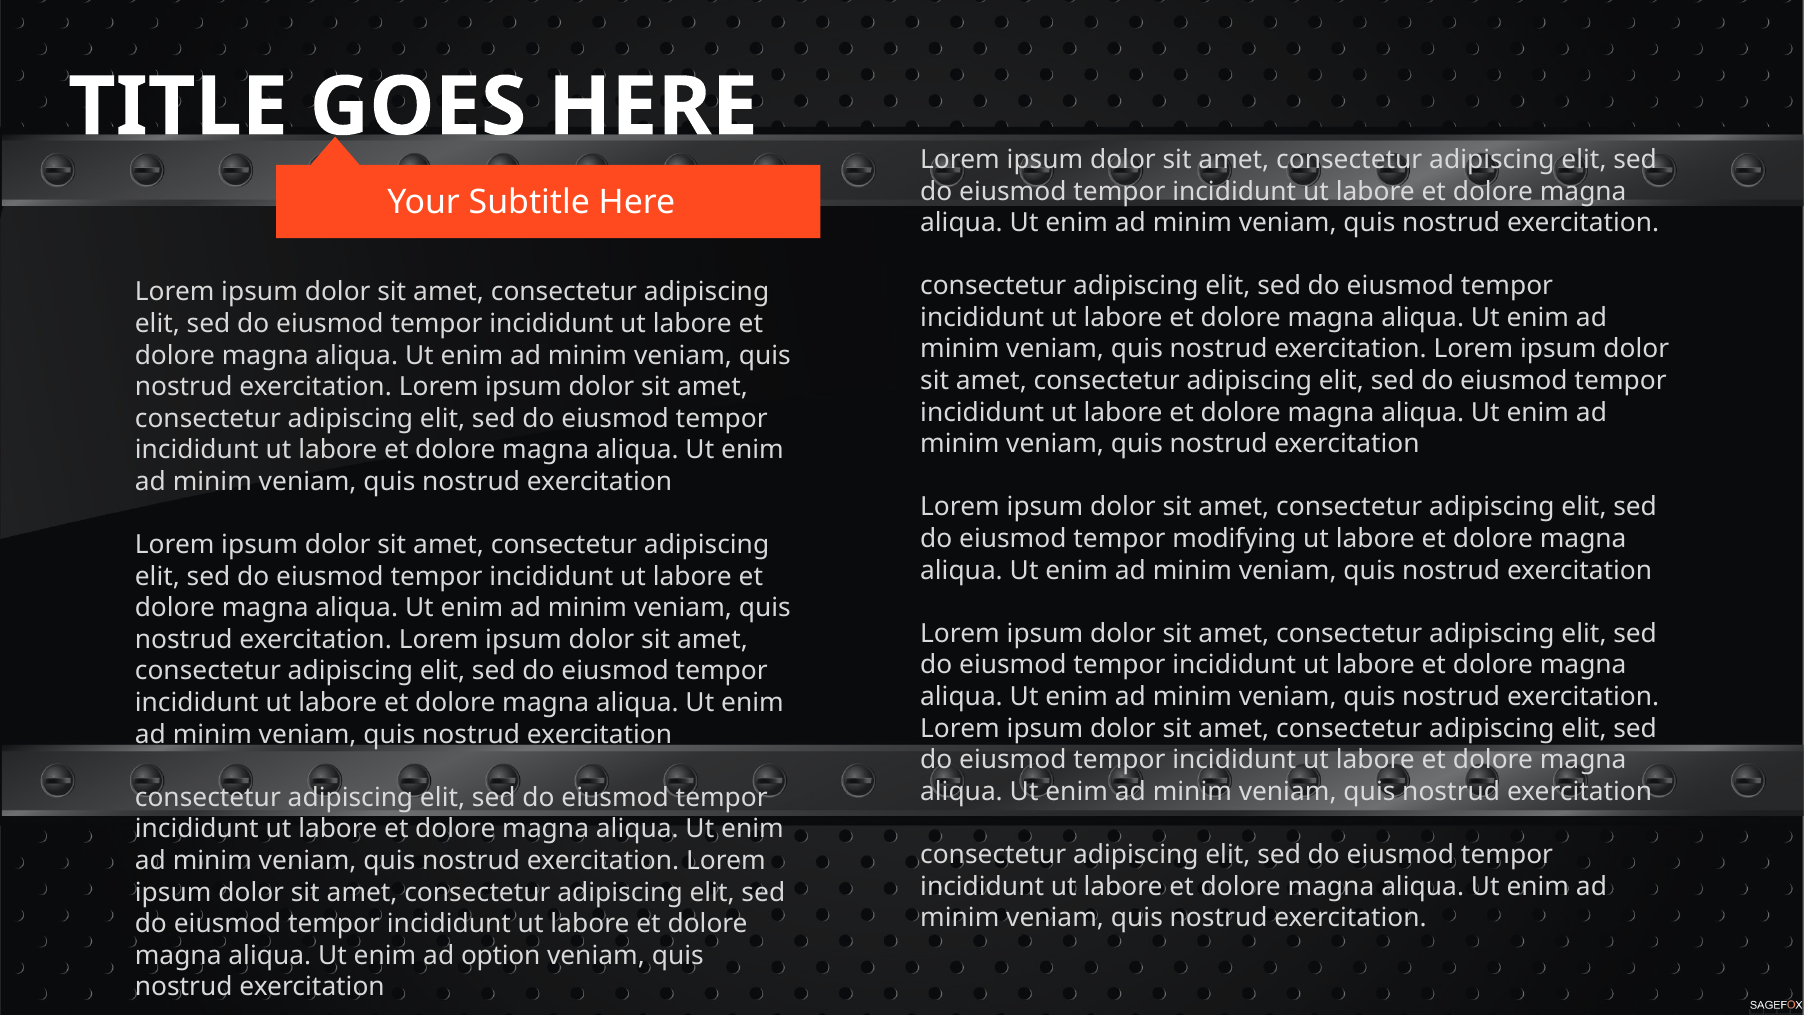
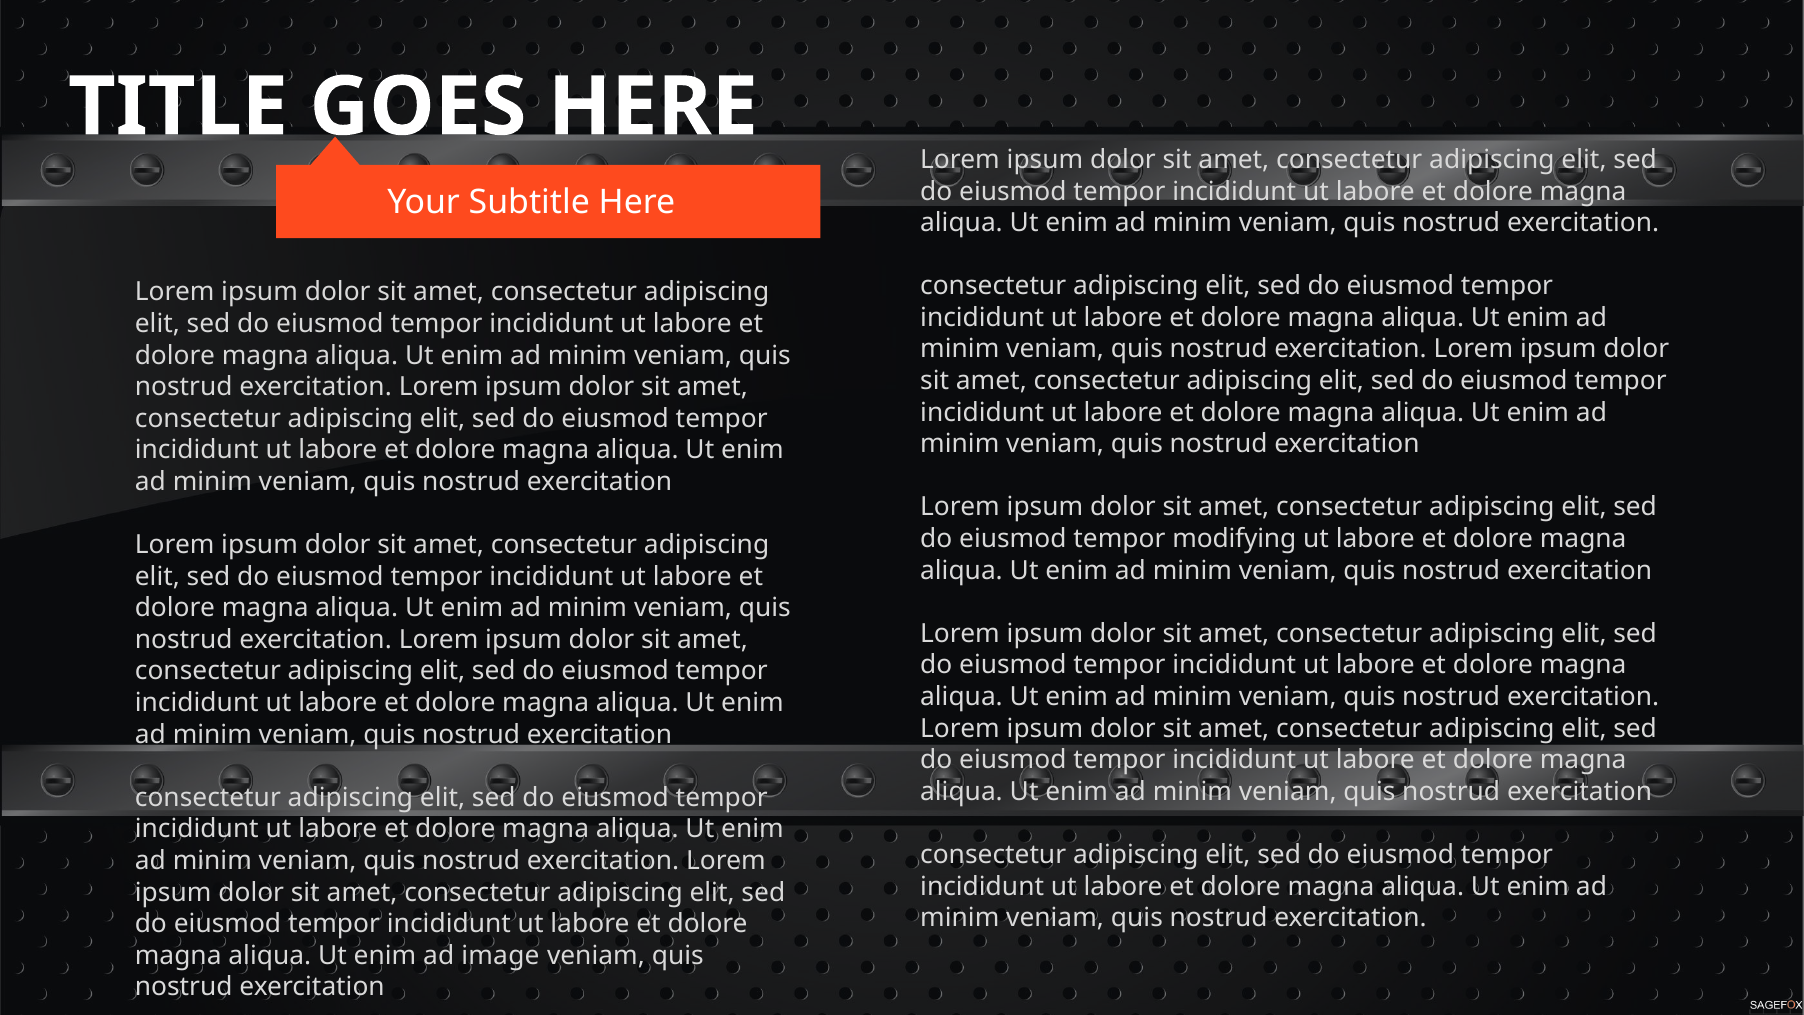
option: option -> image
